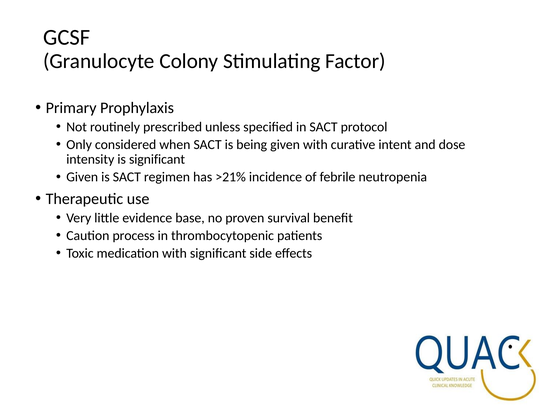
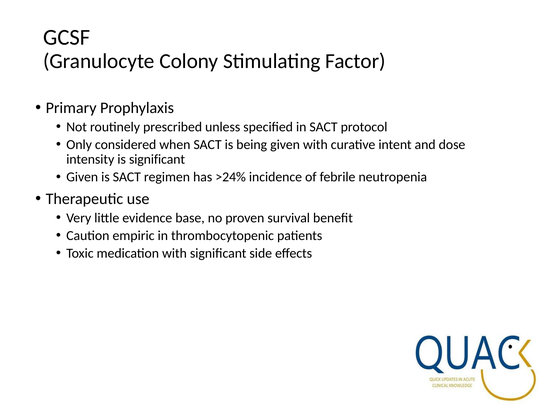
>21%: >21% -> >24%
process: process -> empiric
